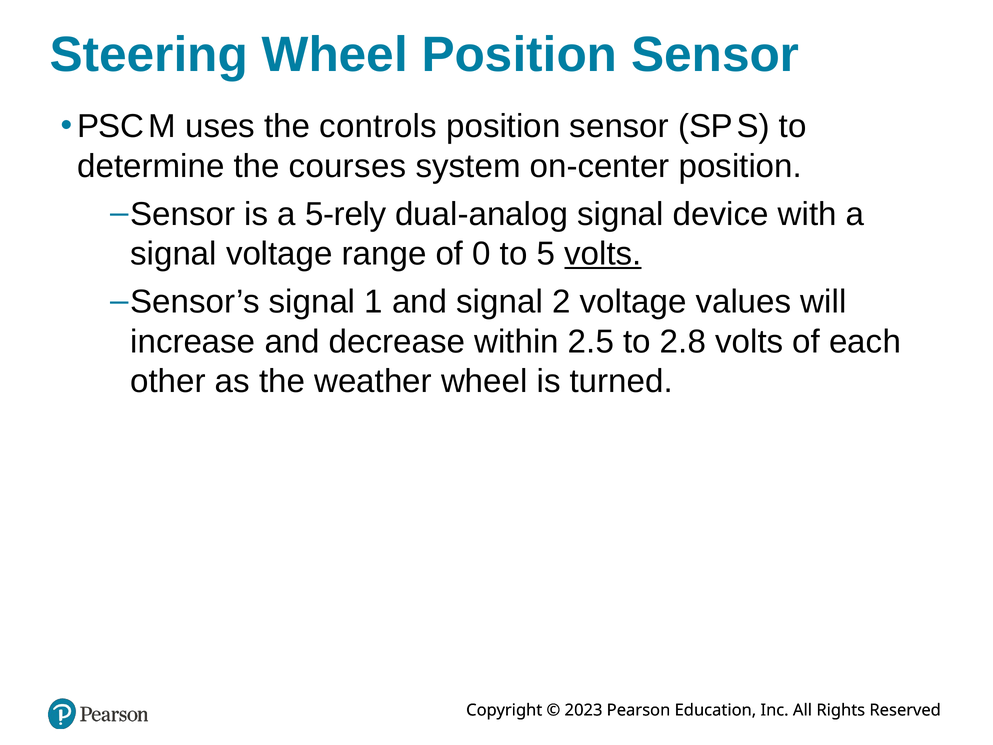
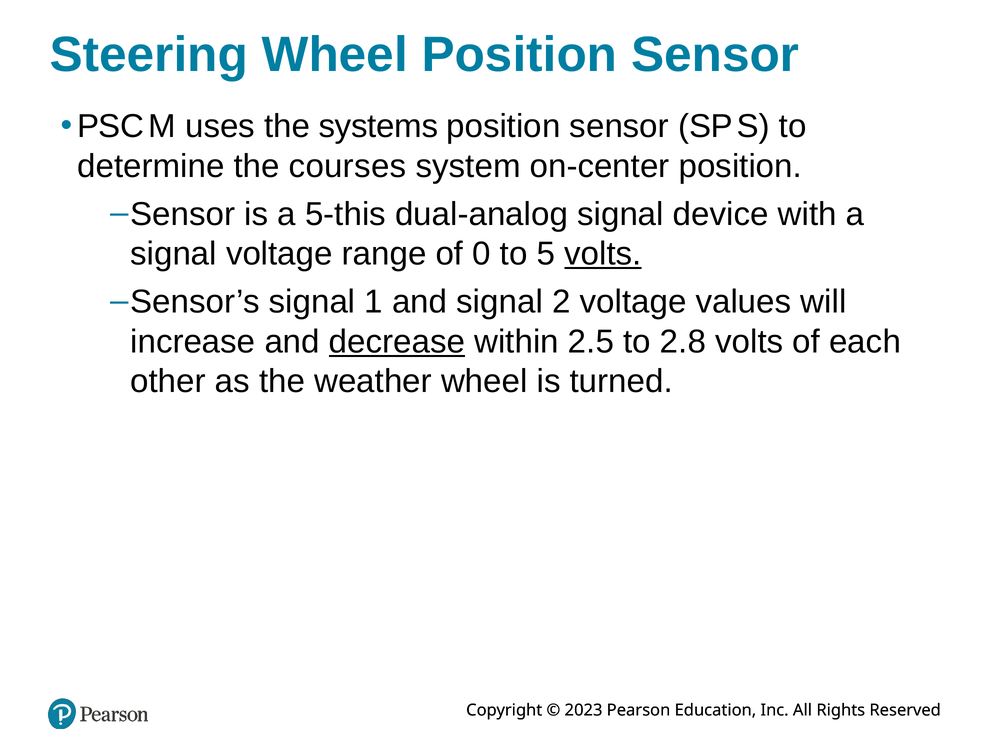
controls: controls -> systems
5-rely: 5-rely -> 5-this
decrease underline: none -> present
